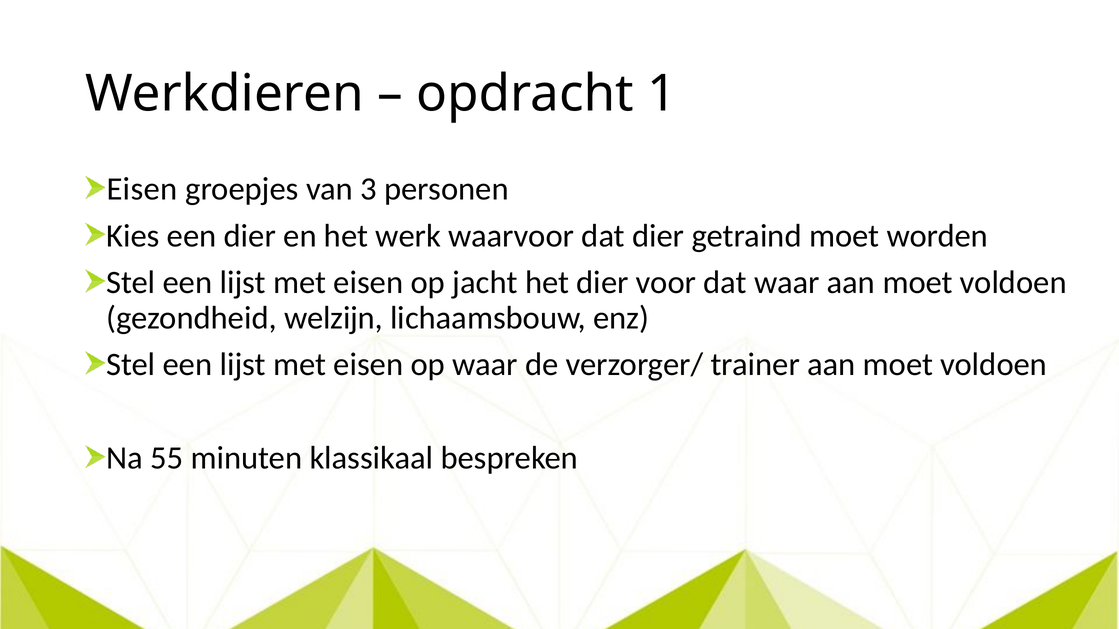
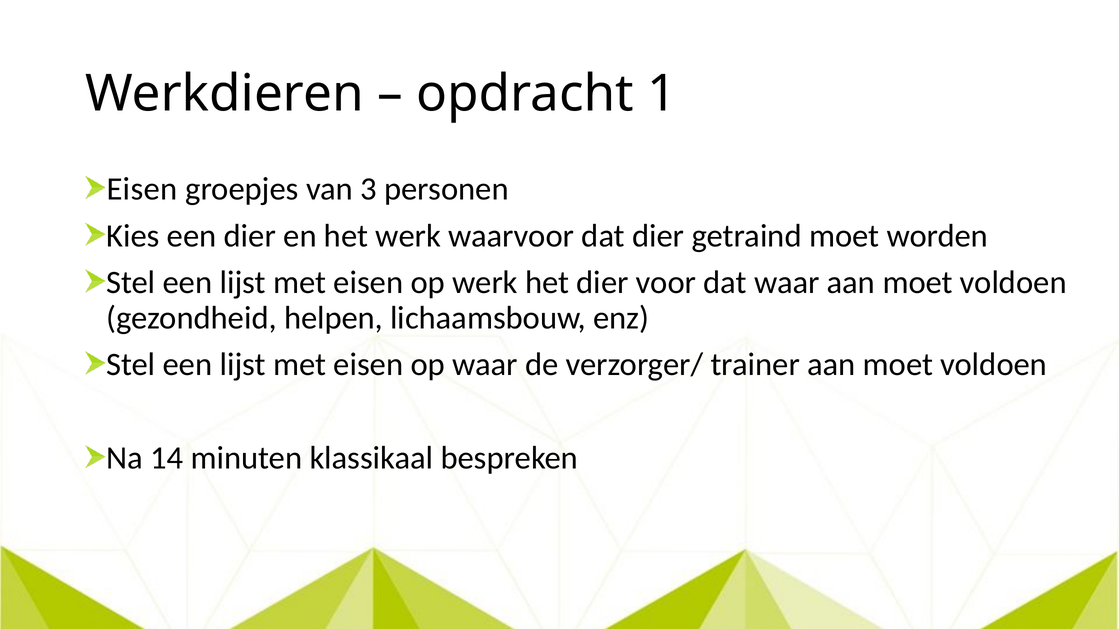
op jacht: jacht -> werk
welzijn: welzijn -> helpen
55: 55 -> 14
